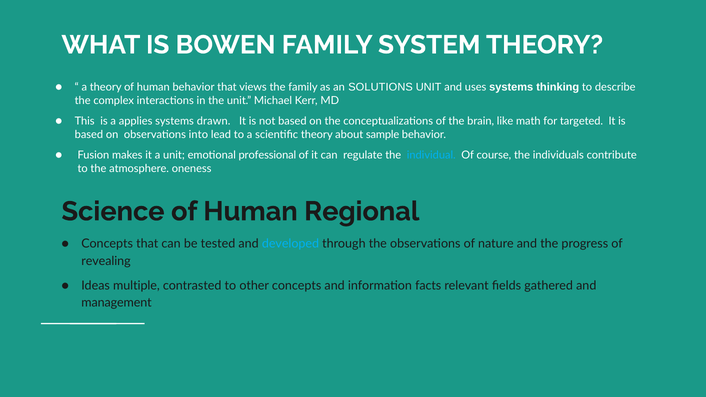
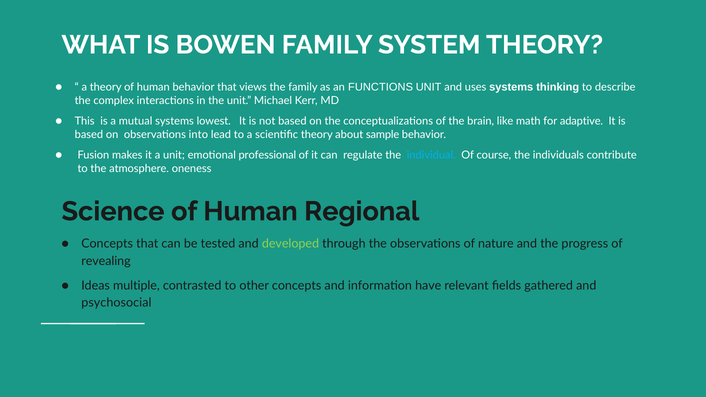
SOLUTIONS: SOLUTIONS -> FUNCTIONS
applies: applies -> mutual
drawn: drawn -> lowest
targeted: targeted -> adaptive
developed colour: light blue -> light green
facts: facts -> have
management: management -> psychosocial
